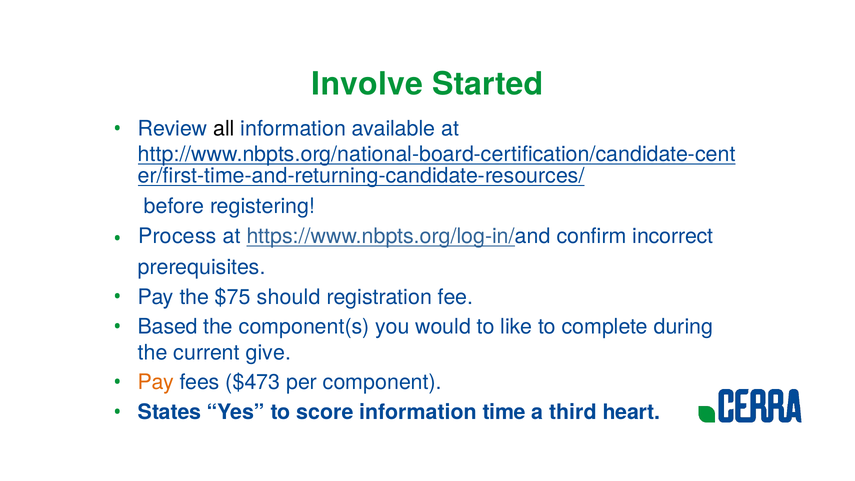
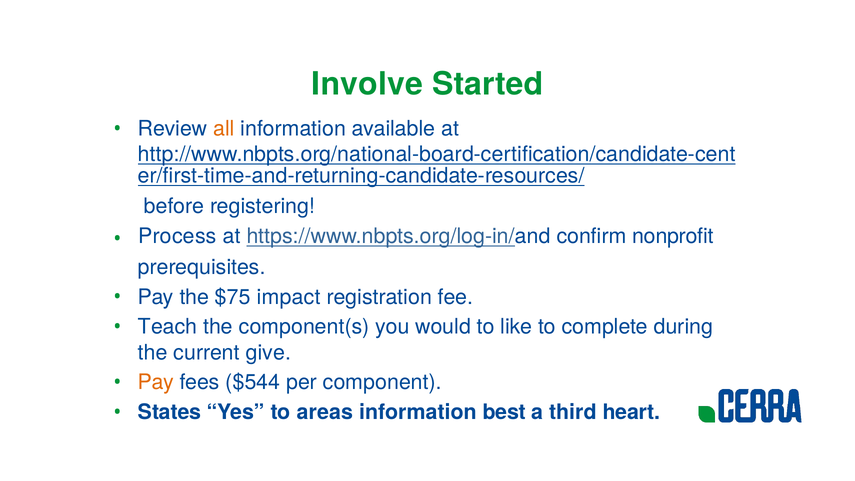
all colour: black -> orange
incorrect: incorrect -> nonprofit
should: should -> impact
Based: Based -> Teach
$473: $473 -> $544
score: score -> areas
time: time -> best
